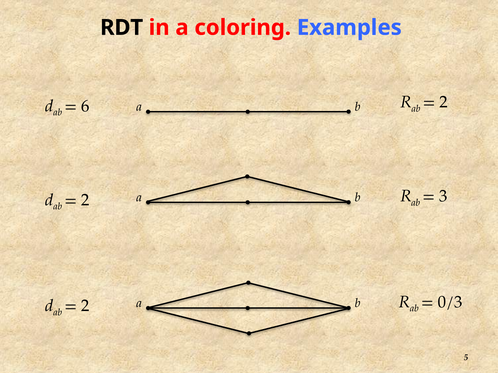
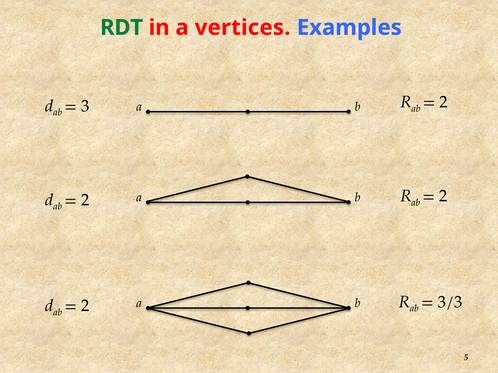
RDT colour: black -> green
coloring: coloring -> vertices
6: 6 -> 3
3 at (443, 196): 3 -> 2
0/3: 0/3 -> 3/3
